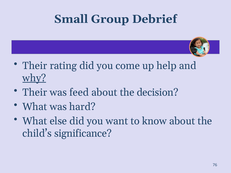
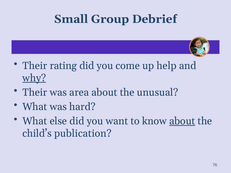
feed: feed -> area
decision: decision -> unusual
about at (182, 121) underline: none -> present
significance: significance -> publication
